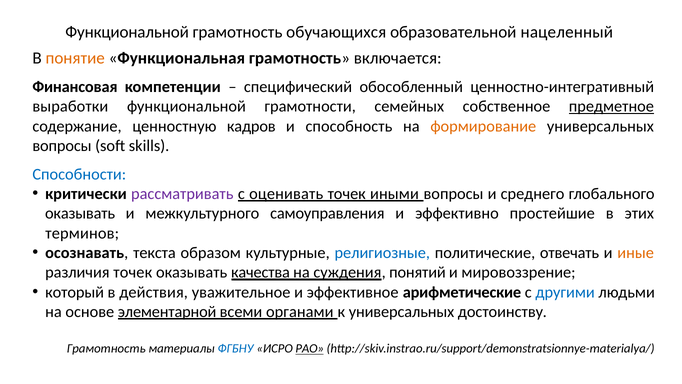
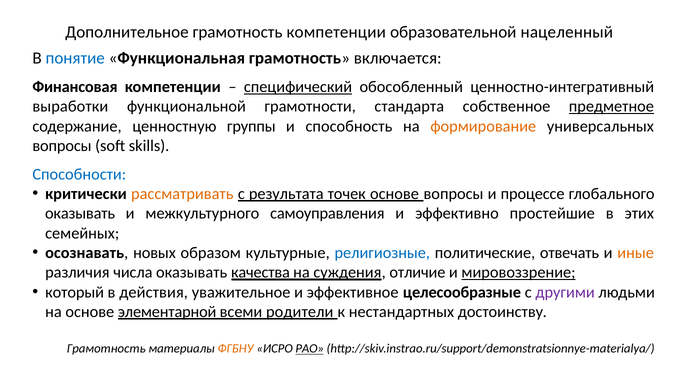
Функциональной at (127, 32): Функциональной -> Дополнительное
грамотность обучающихся: обучающихся -> компетенции
понятие colour: orange -> blue
специфический underline: none -> present
семейных: семейных -> стандарта
кадров: кадров -> группы
рассматривать colour: purple -> orange
оценивать: оценивать -> результата
точек иными: иными -> основе
среднего: среднего -> процессе
терминов: терминов -> семейных
текста: текста -> новых
различия точек: точек -> числа
понятий: понятий -> отличие
мировоззрение underline: none -> present
арифметические: арифметические -> целесообразные
другими colour: blue -> purple
органами: органами -> родители
к универсальных: универсальных -> нестандартных
ФГБНУ colour: blue -> orange
